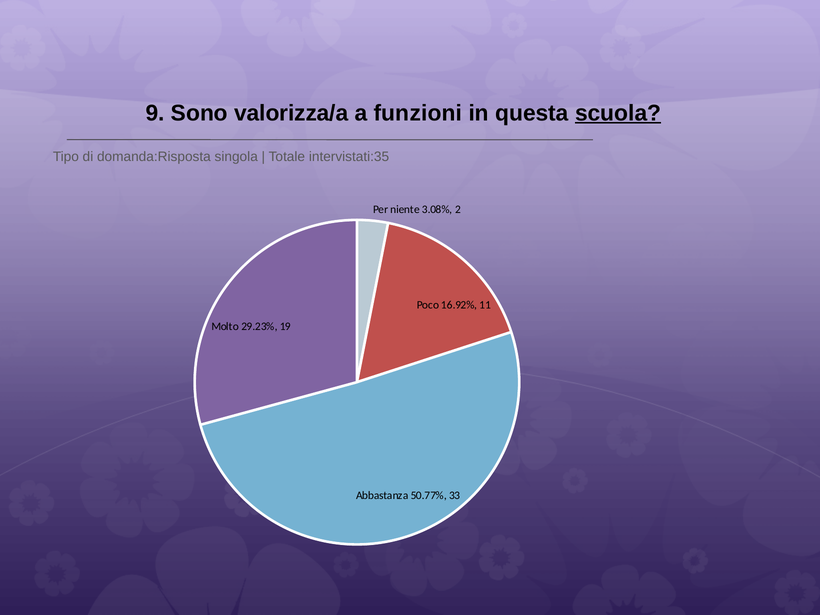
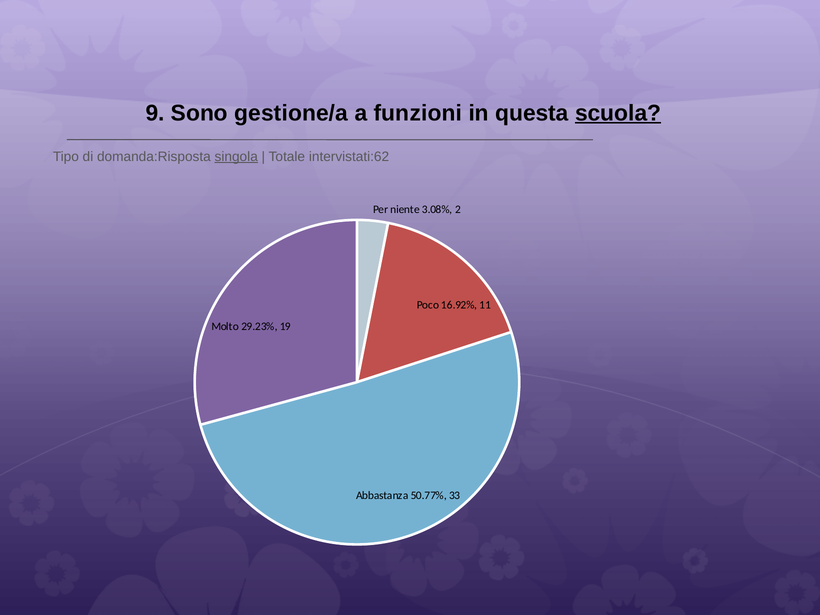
valorizza/a: valorizza/a -> gestione/a
singola underline: none -> present
intervistati:35: intervistati:35 -> intervistati:62
